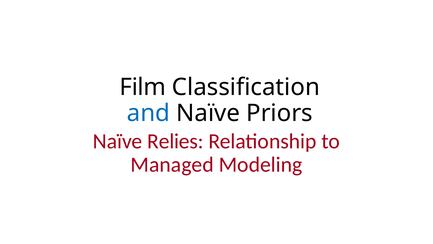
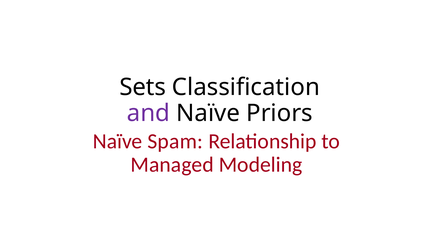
Film: Film -> Sets
and colour: blue -> purple
Relies: Relies -> Spam
